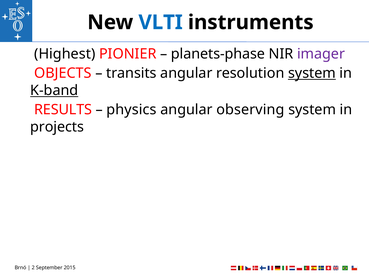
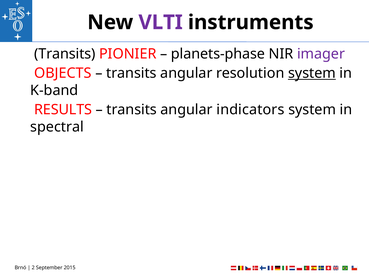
VLTI colour: blue -> purple
Highest at (65, 54): Highest -> Transits
K-band underline: present -> none
physics at (131, 109): physics -> transits
observing: observing -> indicators
projects: projects -> spectral
